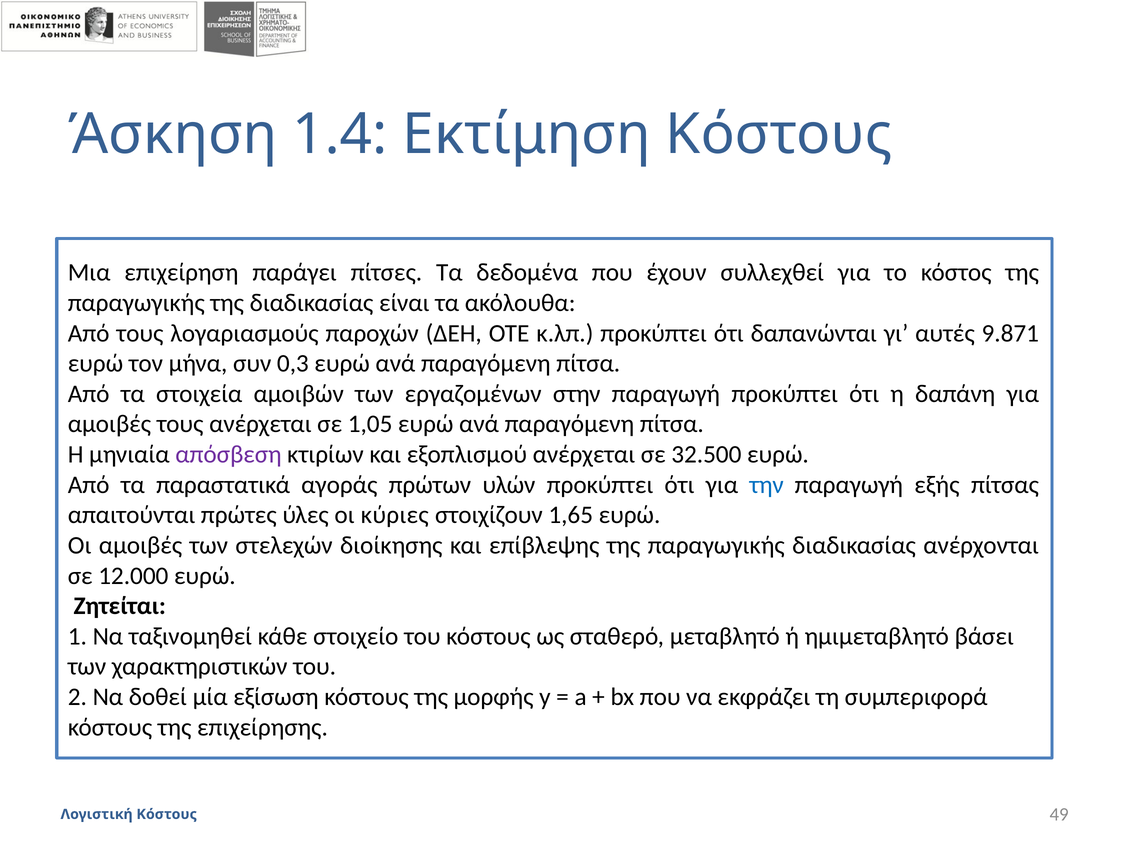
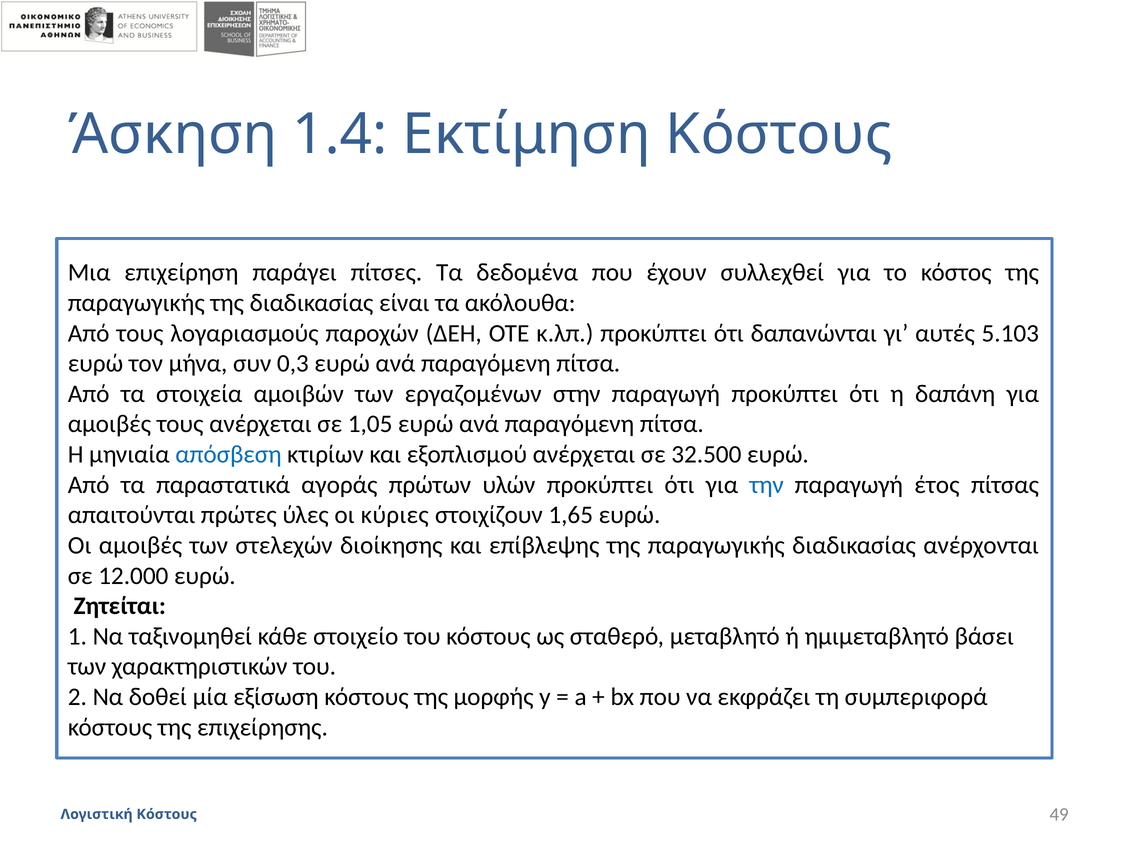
9.871: 9.871 -> 5.103
απόσβεση colour: purple -> blue
εξής: εξής -> έτος
